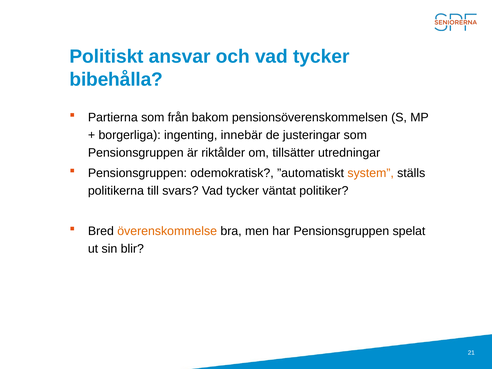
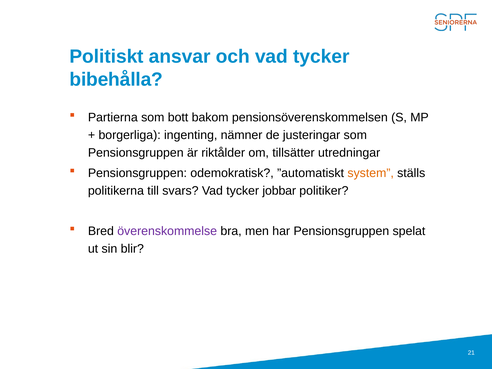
från: från -> bott
innebär: innebär -> nämner
väntat: väntat -> jobbar
överenskommelse colour: orange -> purple
